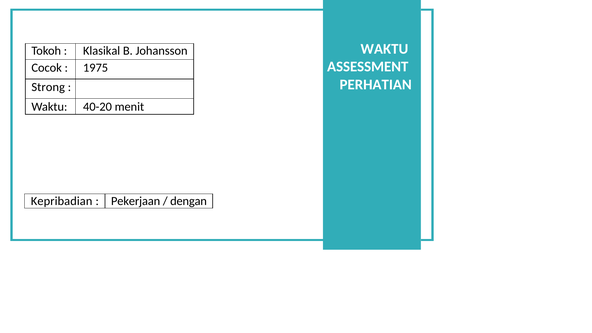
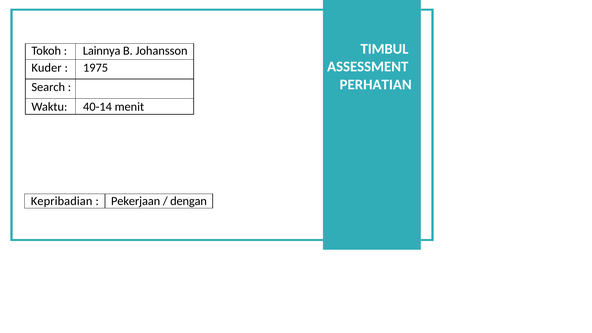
WAKTU at (384, 49): WAKTU -> TIMBUL
Klasikal: Klasikal -> Lainnya
Cocok: Cocok -> Kuder
Strong: Strong -> Search
40-20: 40-20 -> 40-14
